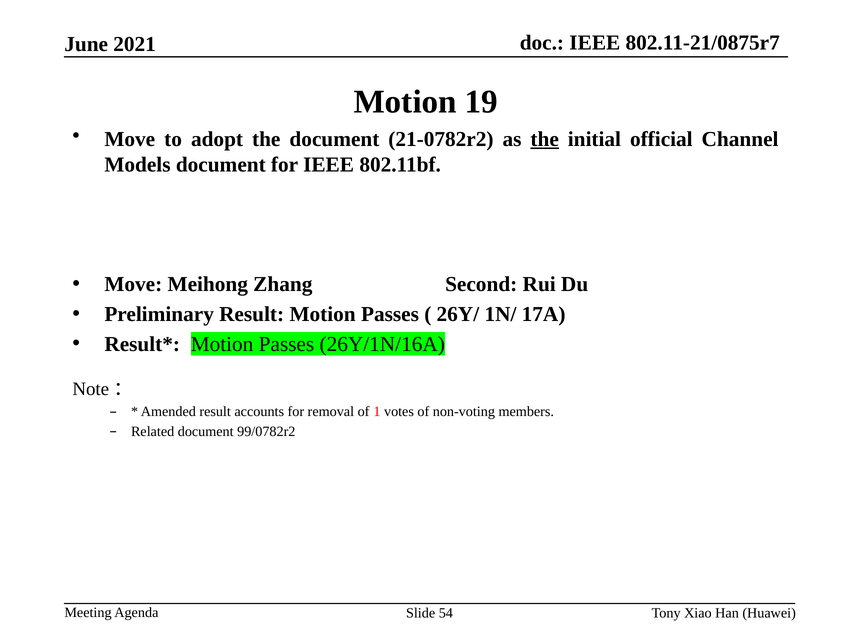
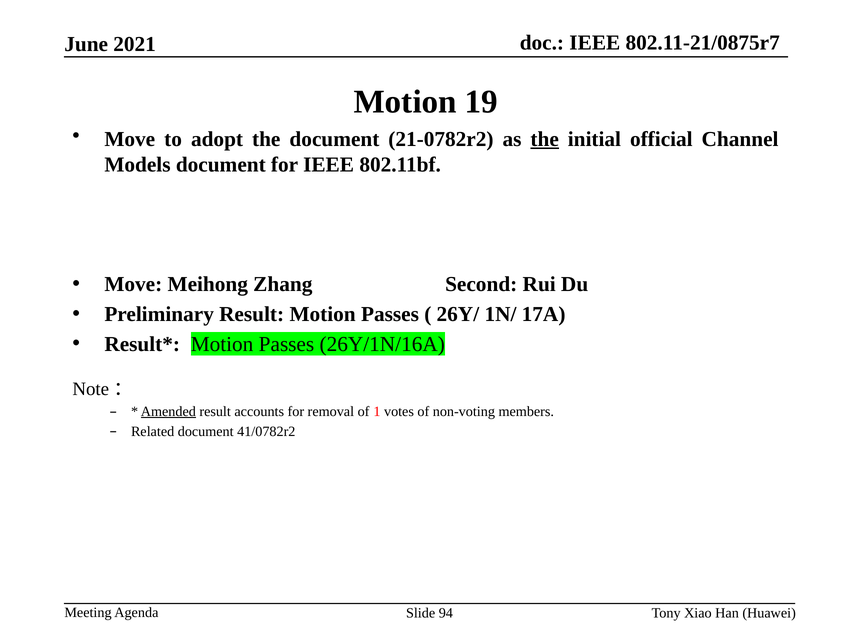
Amended underline: none -> present
99/0782r2: 99/0782r2 -> 41/0782r2
54: 54 -> 94
